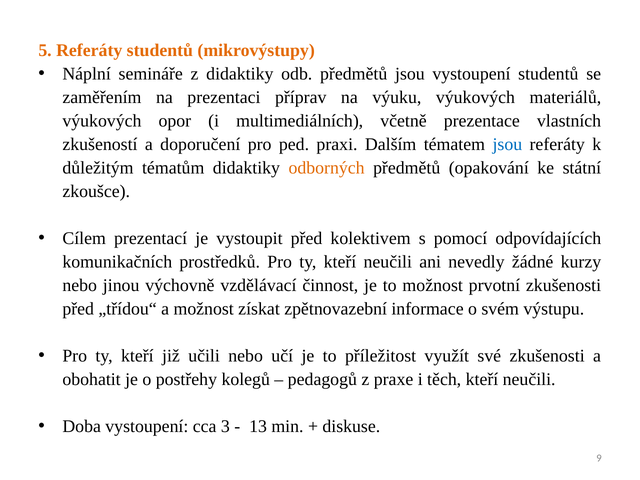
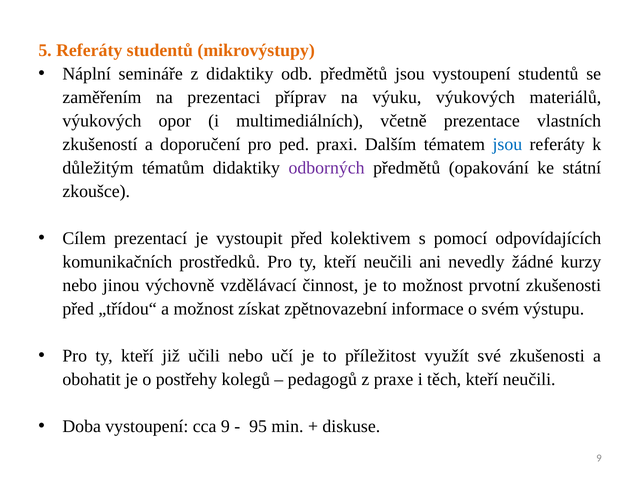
odborných colour: orange -> purple
cca 3: 3 -> 9
13: 13 -> 95
